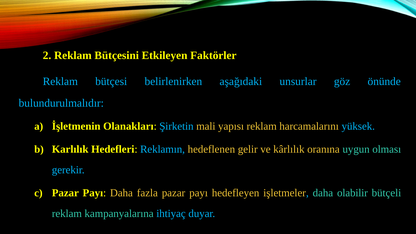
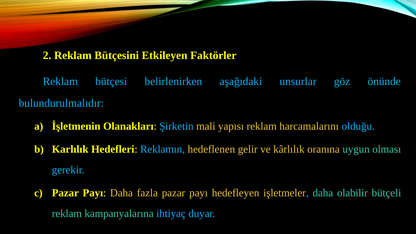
yüksek: yüksek -> olduğu
